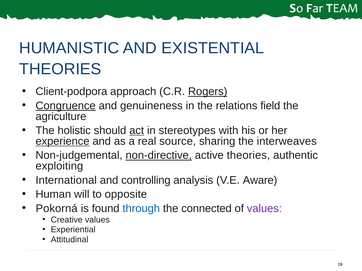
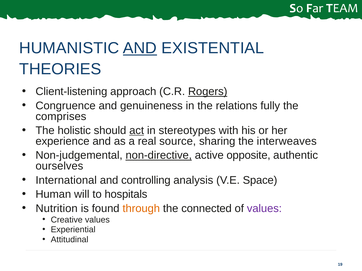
AND at (140, 48) underline: none -> present
Client-podpora: Client-podpora -> Client-listening
Congruence underline: present -> none
field: field -> fully
agriculture: agriculture -> comprises
experience underline: present -> none
active theories: theories -> opposite
exploiting: exploiting -> ourselves
Aware: Aware -> Space
opposite: opposite -> hospitals
Pokorná: Pokorná -> Nutrition
through colour: blue -> orange
